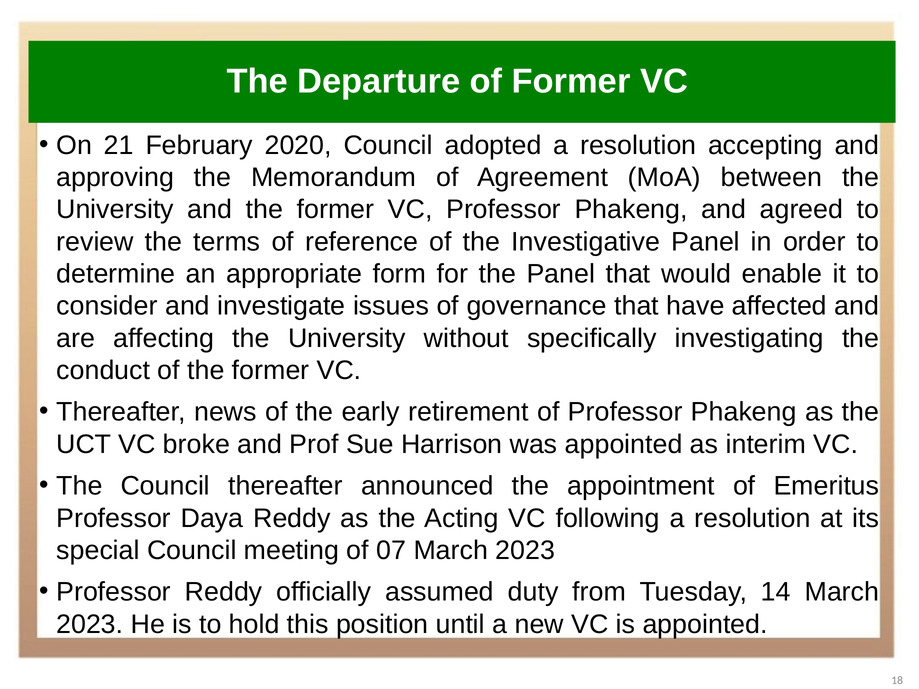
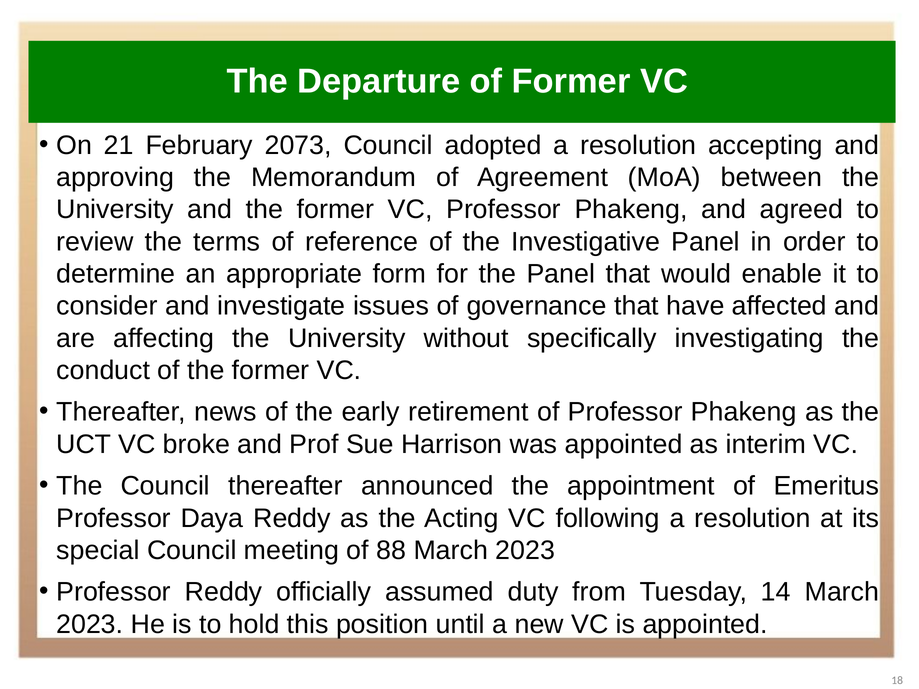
2020: 2020 -> 2073
07: 07 -> 88
